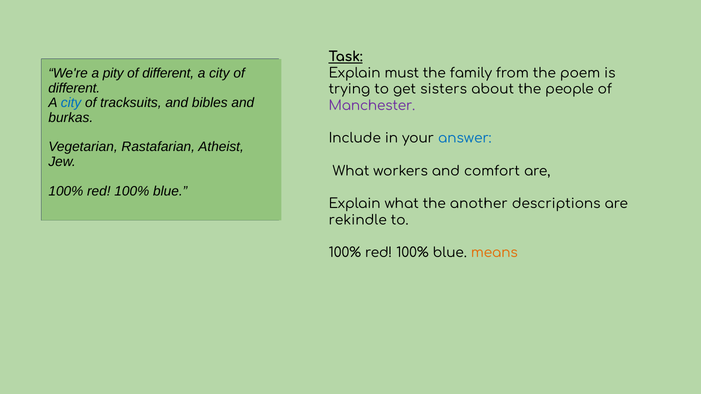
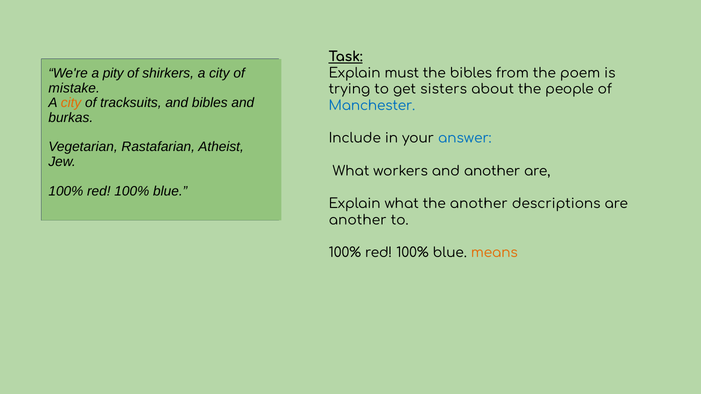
different at (168, 73): different -> shirkers
the family: family -> bibles
different at (74, 88): different -> mistake
city at (71, 103) colour: blue -> orange
Manchester colour: purple -> blue
and comfort: comfort -> another
rekindle at (358, 220): rekindle -> another
